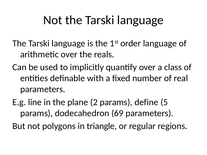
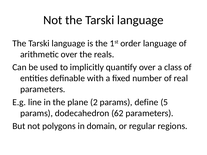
69: 69 -> 62
triangle: triangle -> domain
